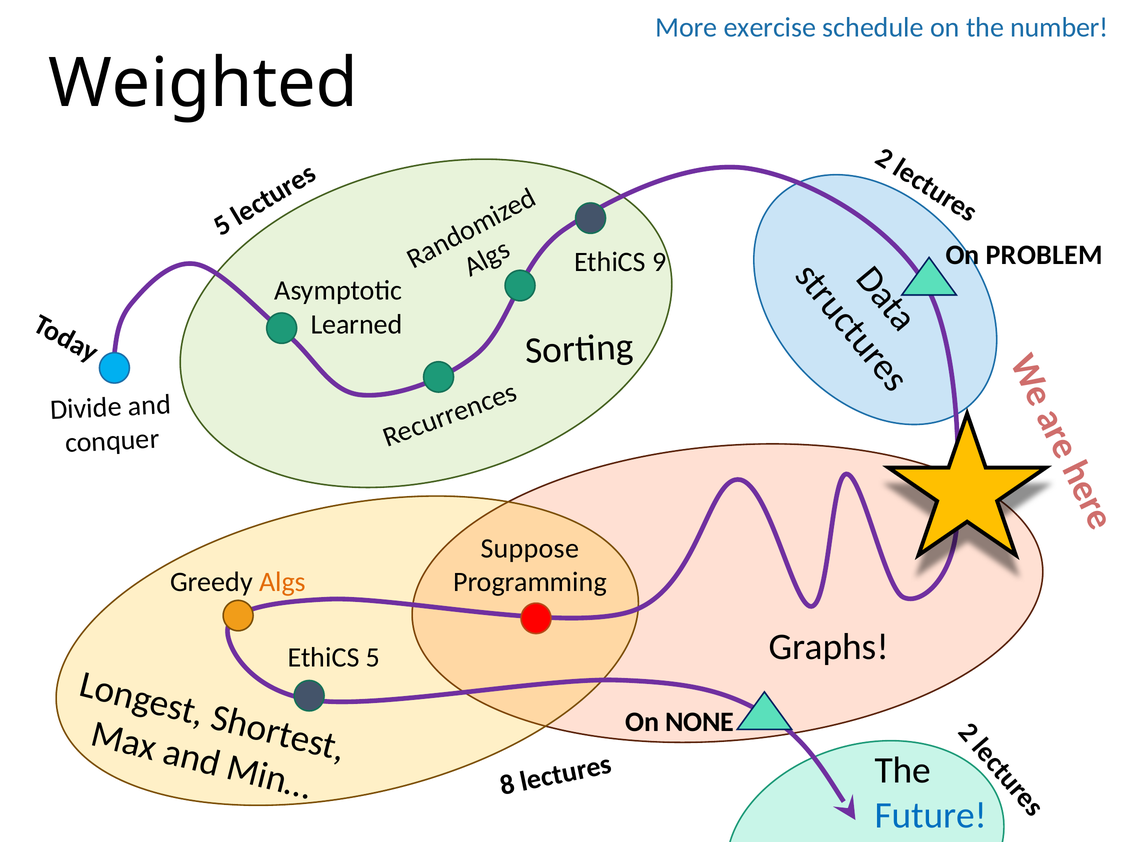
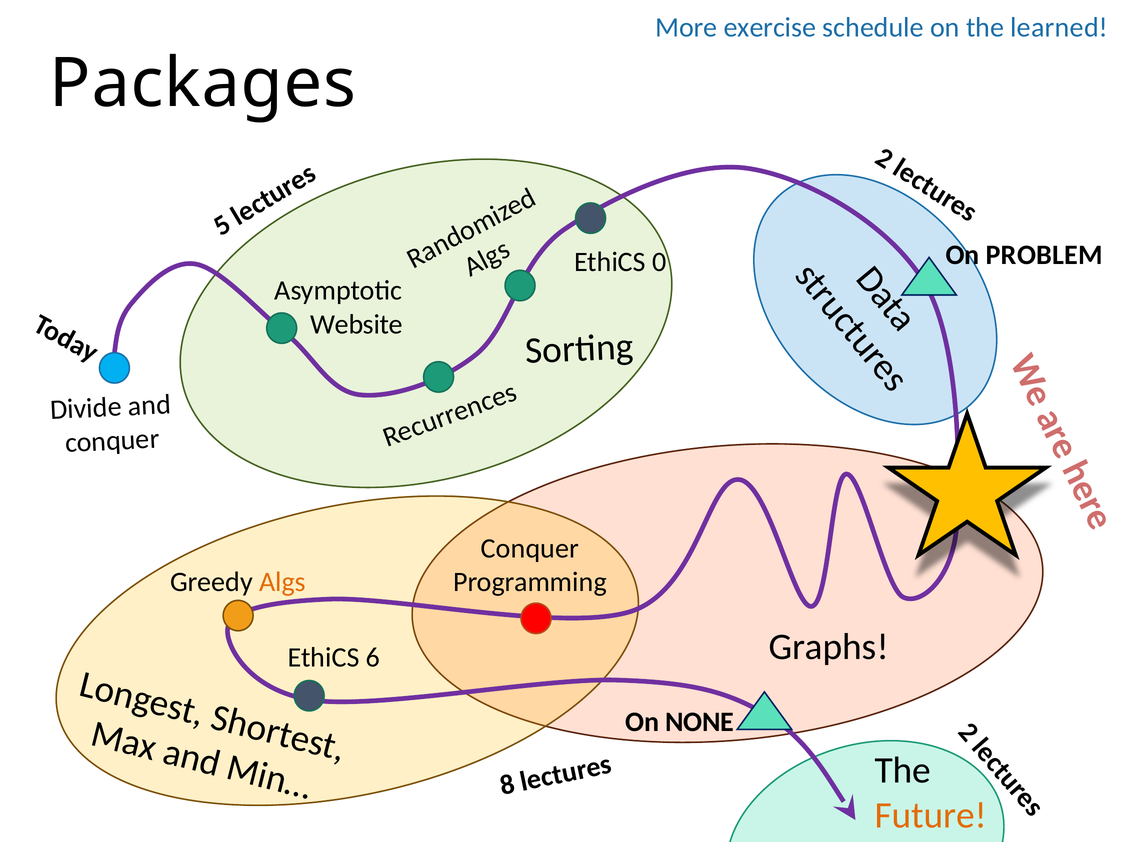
number: number -> learned
Weighted: Weighted -> Packages
9: 9 -> 0
Learned: Learned -> Website
Suppose at (530, 548): Suppose -> Conquer
EthiCS 5: 5 -> 6
Future colour: blue -> orange
